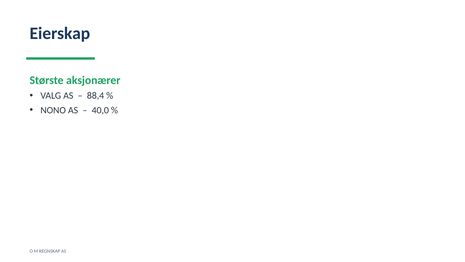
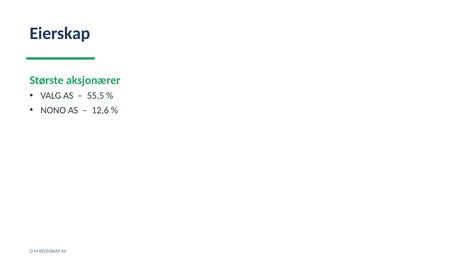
88,4: 88,4 -> 55,5
40,0: 40,0 -> 12,6
